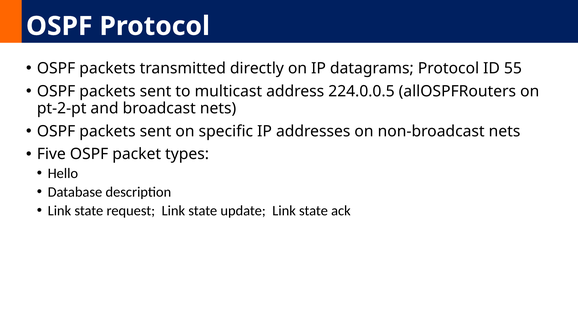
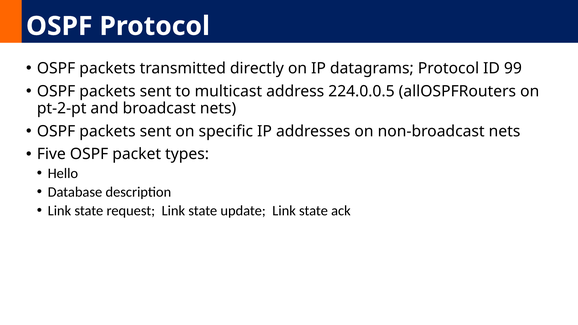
55: 55 -> 99
